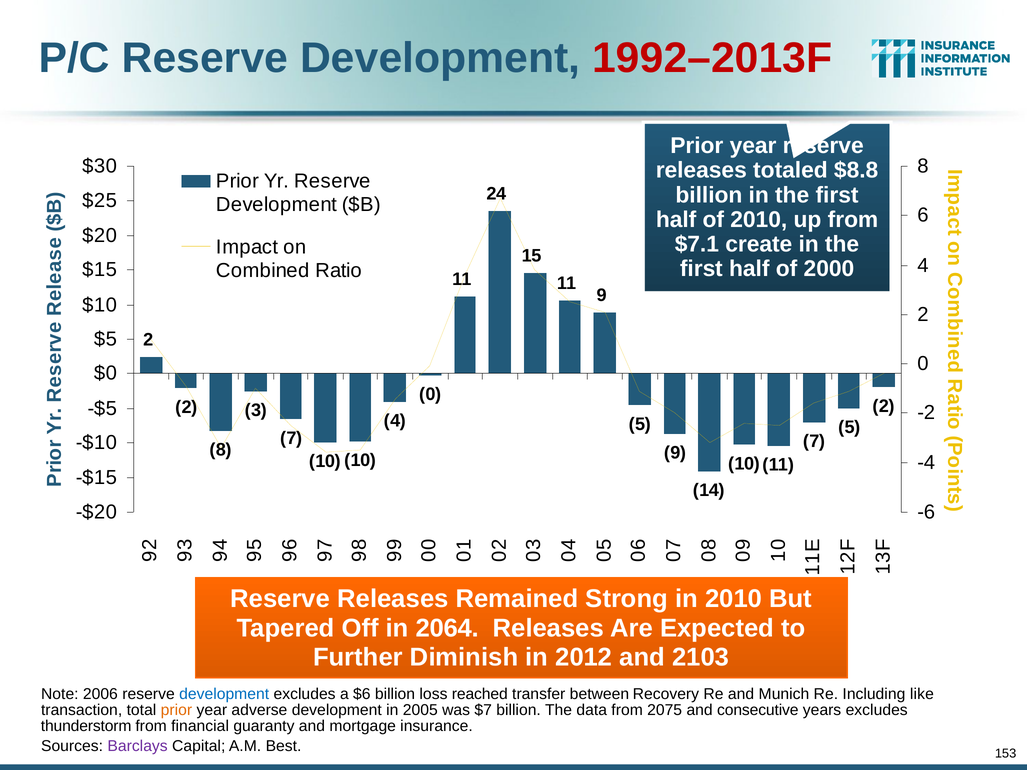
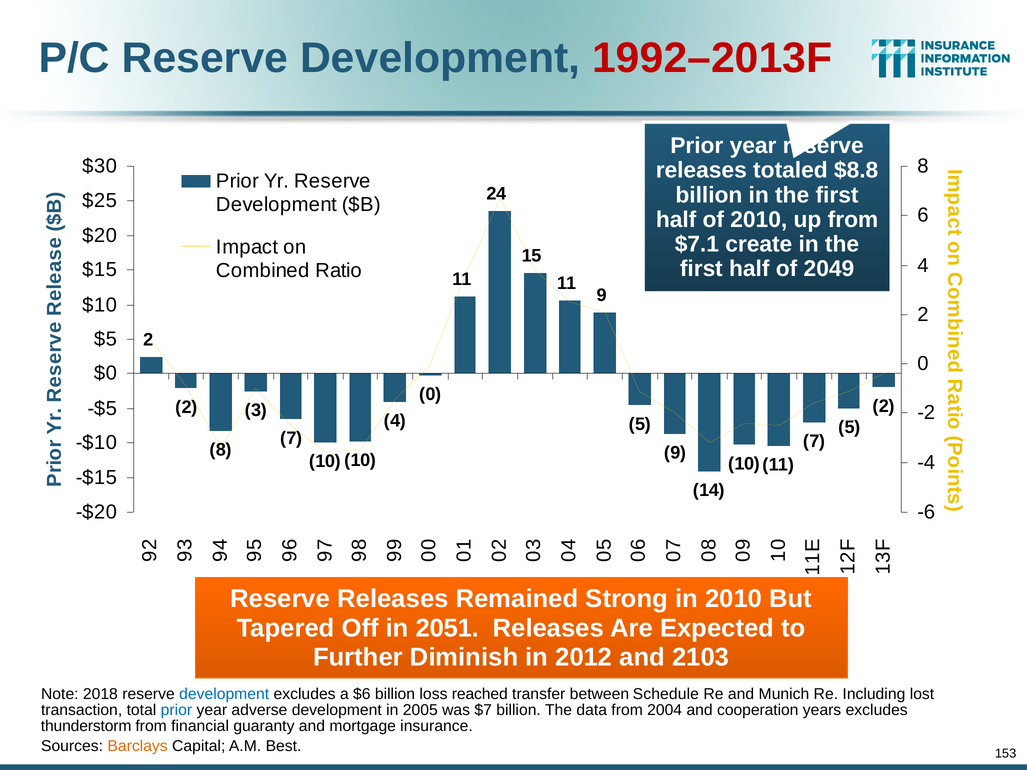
2000: 2000 -> 2049
2064: 2064 -> 2051
2006: 2006 -> 2018
Recovery: Recovery -> Schedule
like: like -> lost
prior at (176, 710) colour: orange -> blue
2075: 2075 -> 2004
consecutive: consecutive -> cooperation
Barclays colour: purple -> orange
